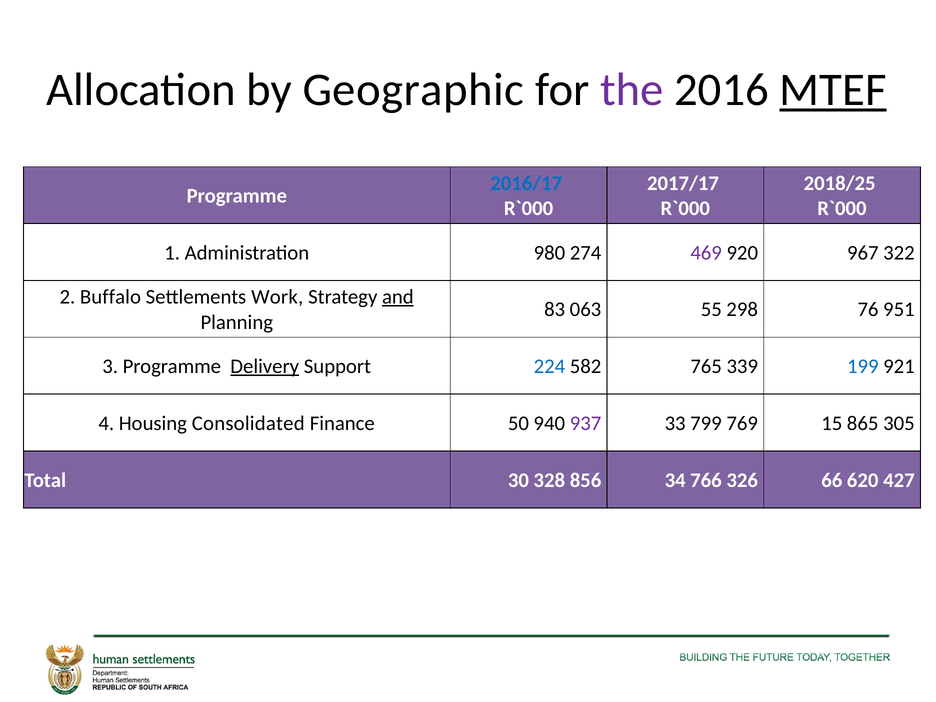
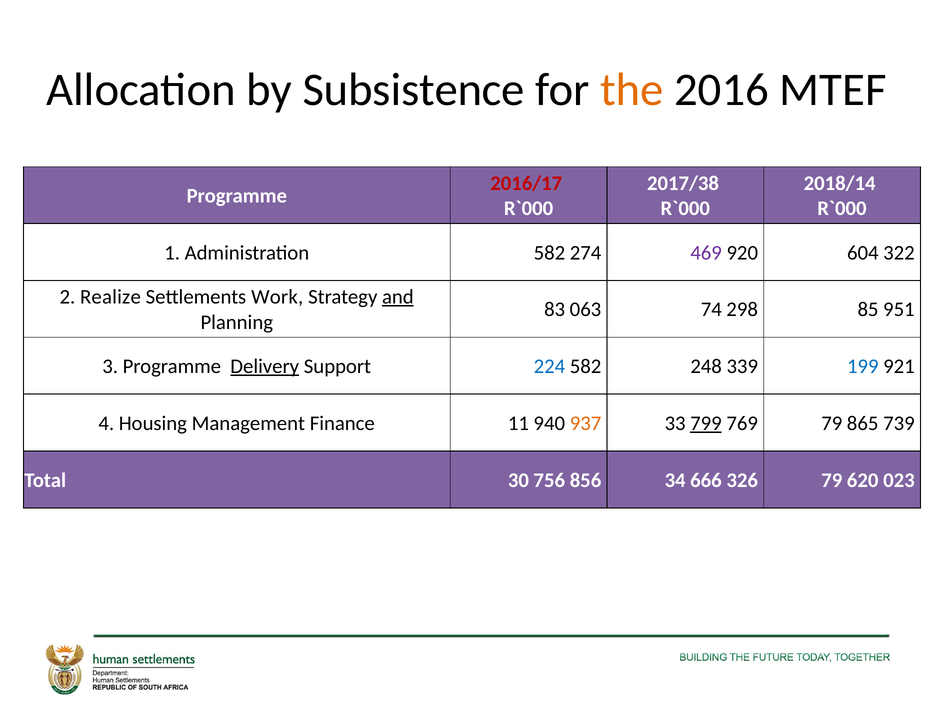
Geographic: Geographic -> Subsistence
the colour: purple -> orange
MTEF underline: present -> none
2016/17 colour: blue -> red
2017/17: 2017/17 -> 2017/38
2018/25: 2018/25 -> 2018/14
Administration 980: 980 -> 582
967: 967 -> 604
Buffalo: Buffalo -> Realize
55: 55 -> 74
76: 76 -> 85
765: 765 -> 248
Consolidated: Consolidated -> Management
50: 50 -> 11
937 colour: purple -> orange
799 underline: none -> present
769 15: 15 -> 79
305: 305 -> 739
328: 328 -> 756
766: 766 -> 666
326 66: 66 -> 79
427: 427 -> 023
